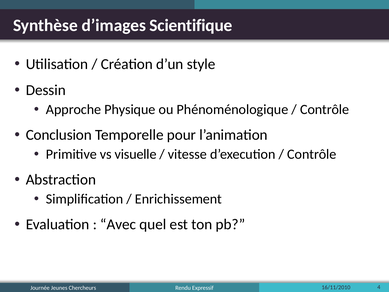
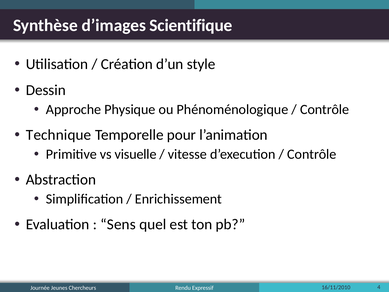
Conclusion: Conclusion -> Technique
Avec: Avec -> Sens
